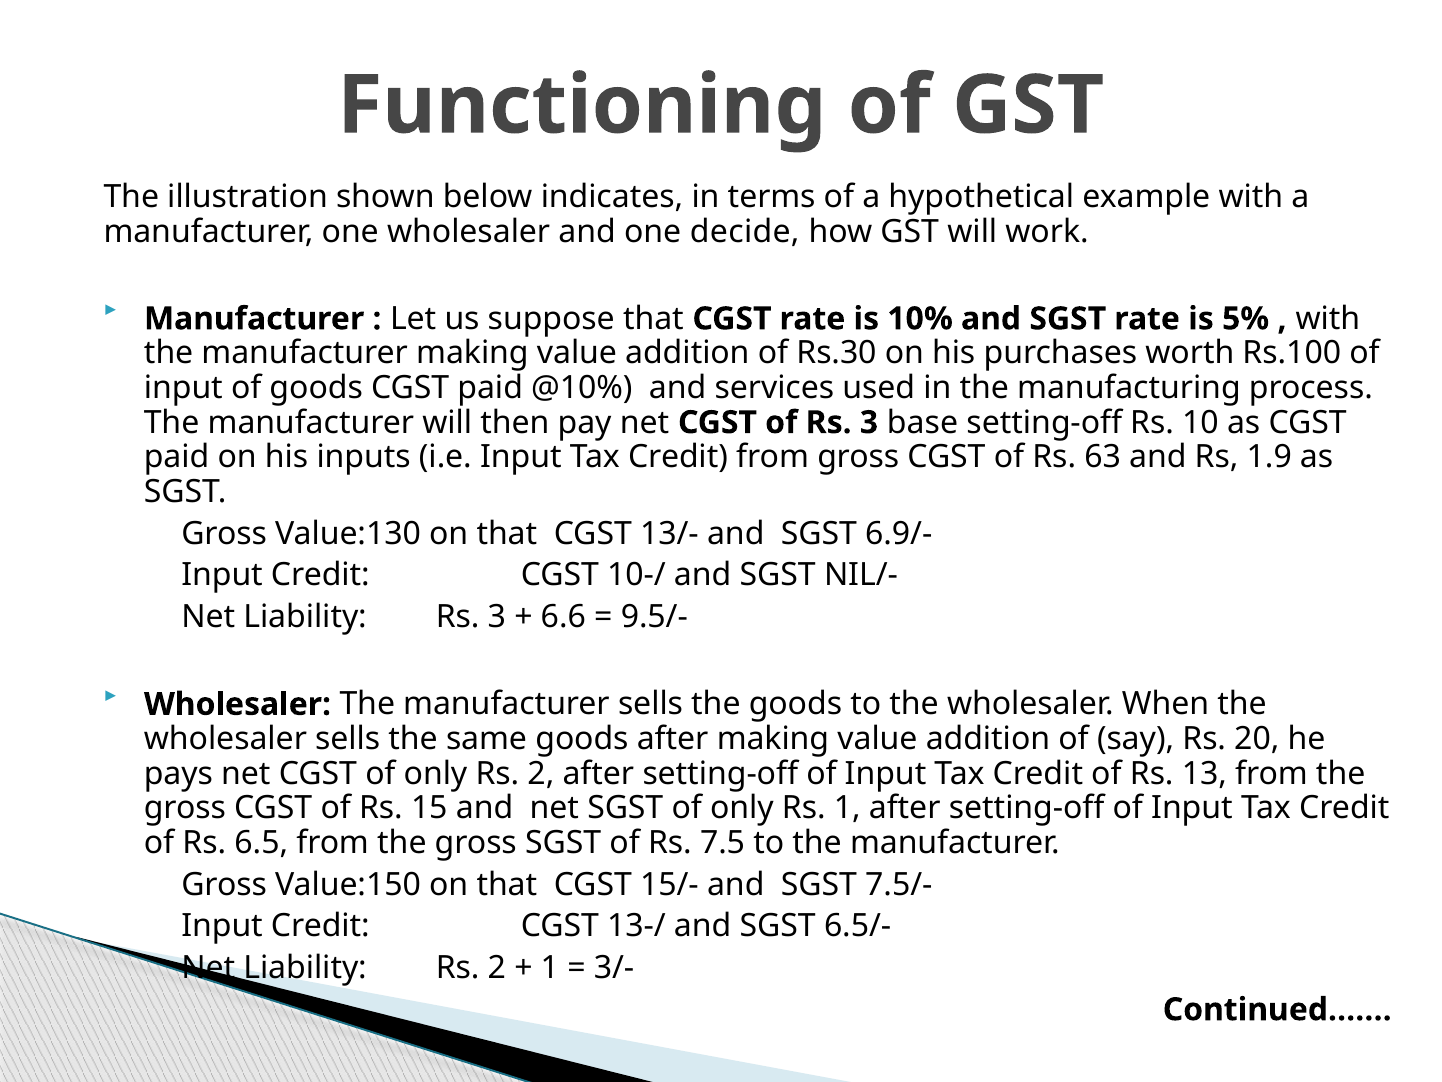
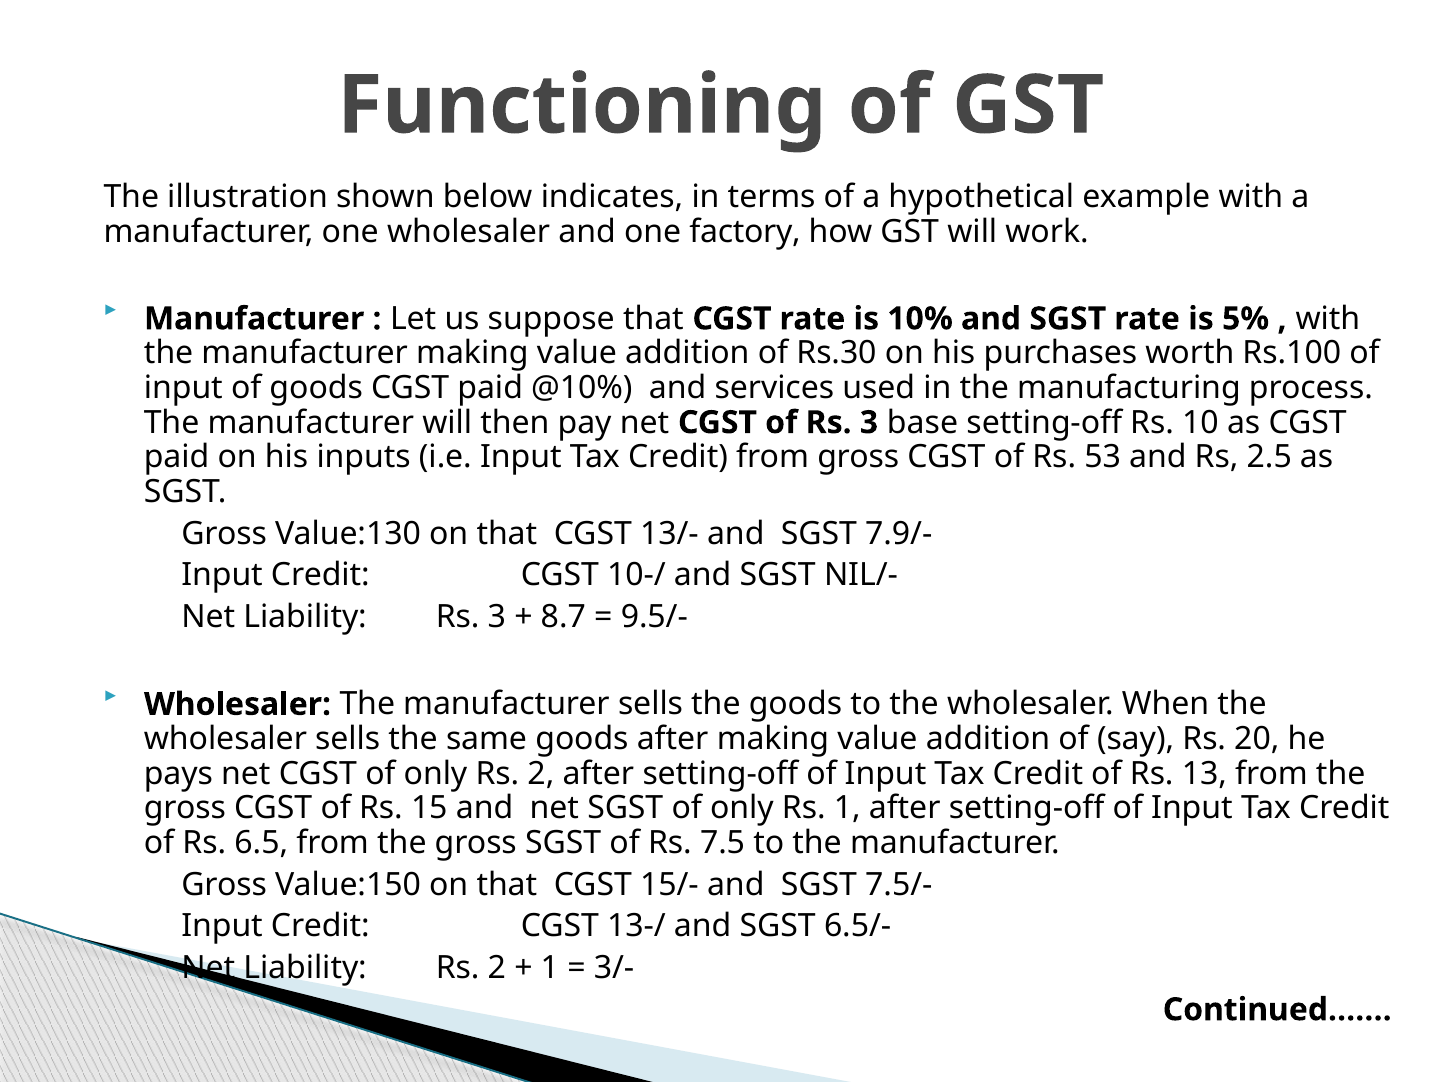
decide: decide -> factory
63: 63 -> 53
1.9: 1.9 -> 2.5
6.9/-: 6.9/- -> 7.9/-
6.6: 6.6 -> 8.7
